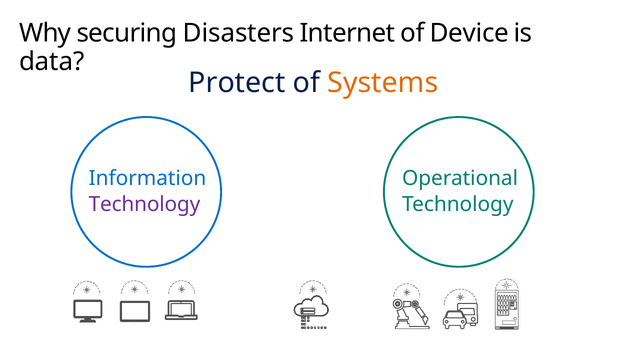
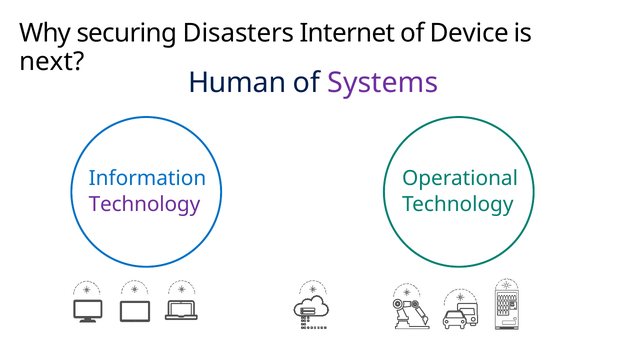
data: data -> next
Protect: Protect -> Human
Systems colour: orange -> purple
